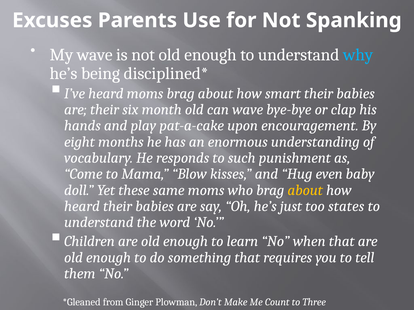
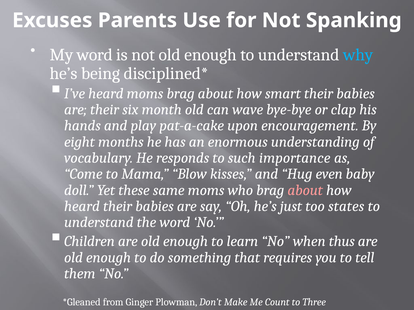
My wave: wave -> word
punishment: punishment -> importance
about at (305, 190) colour: yellow -> pink
when that: that -> thus
